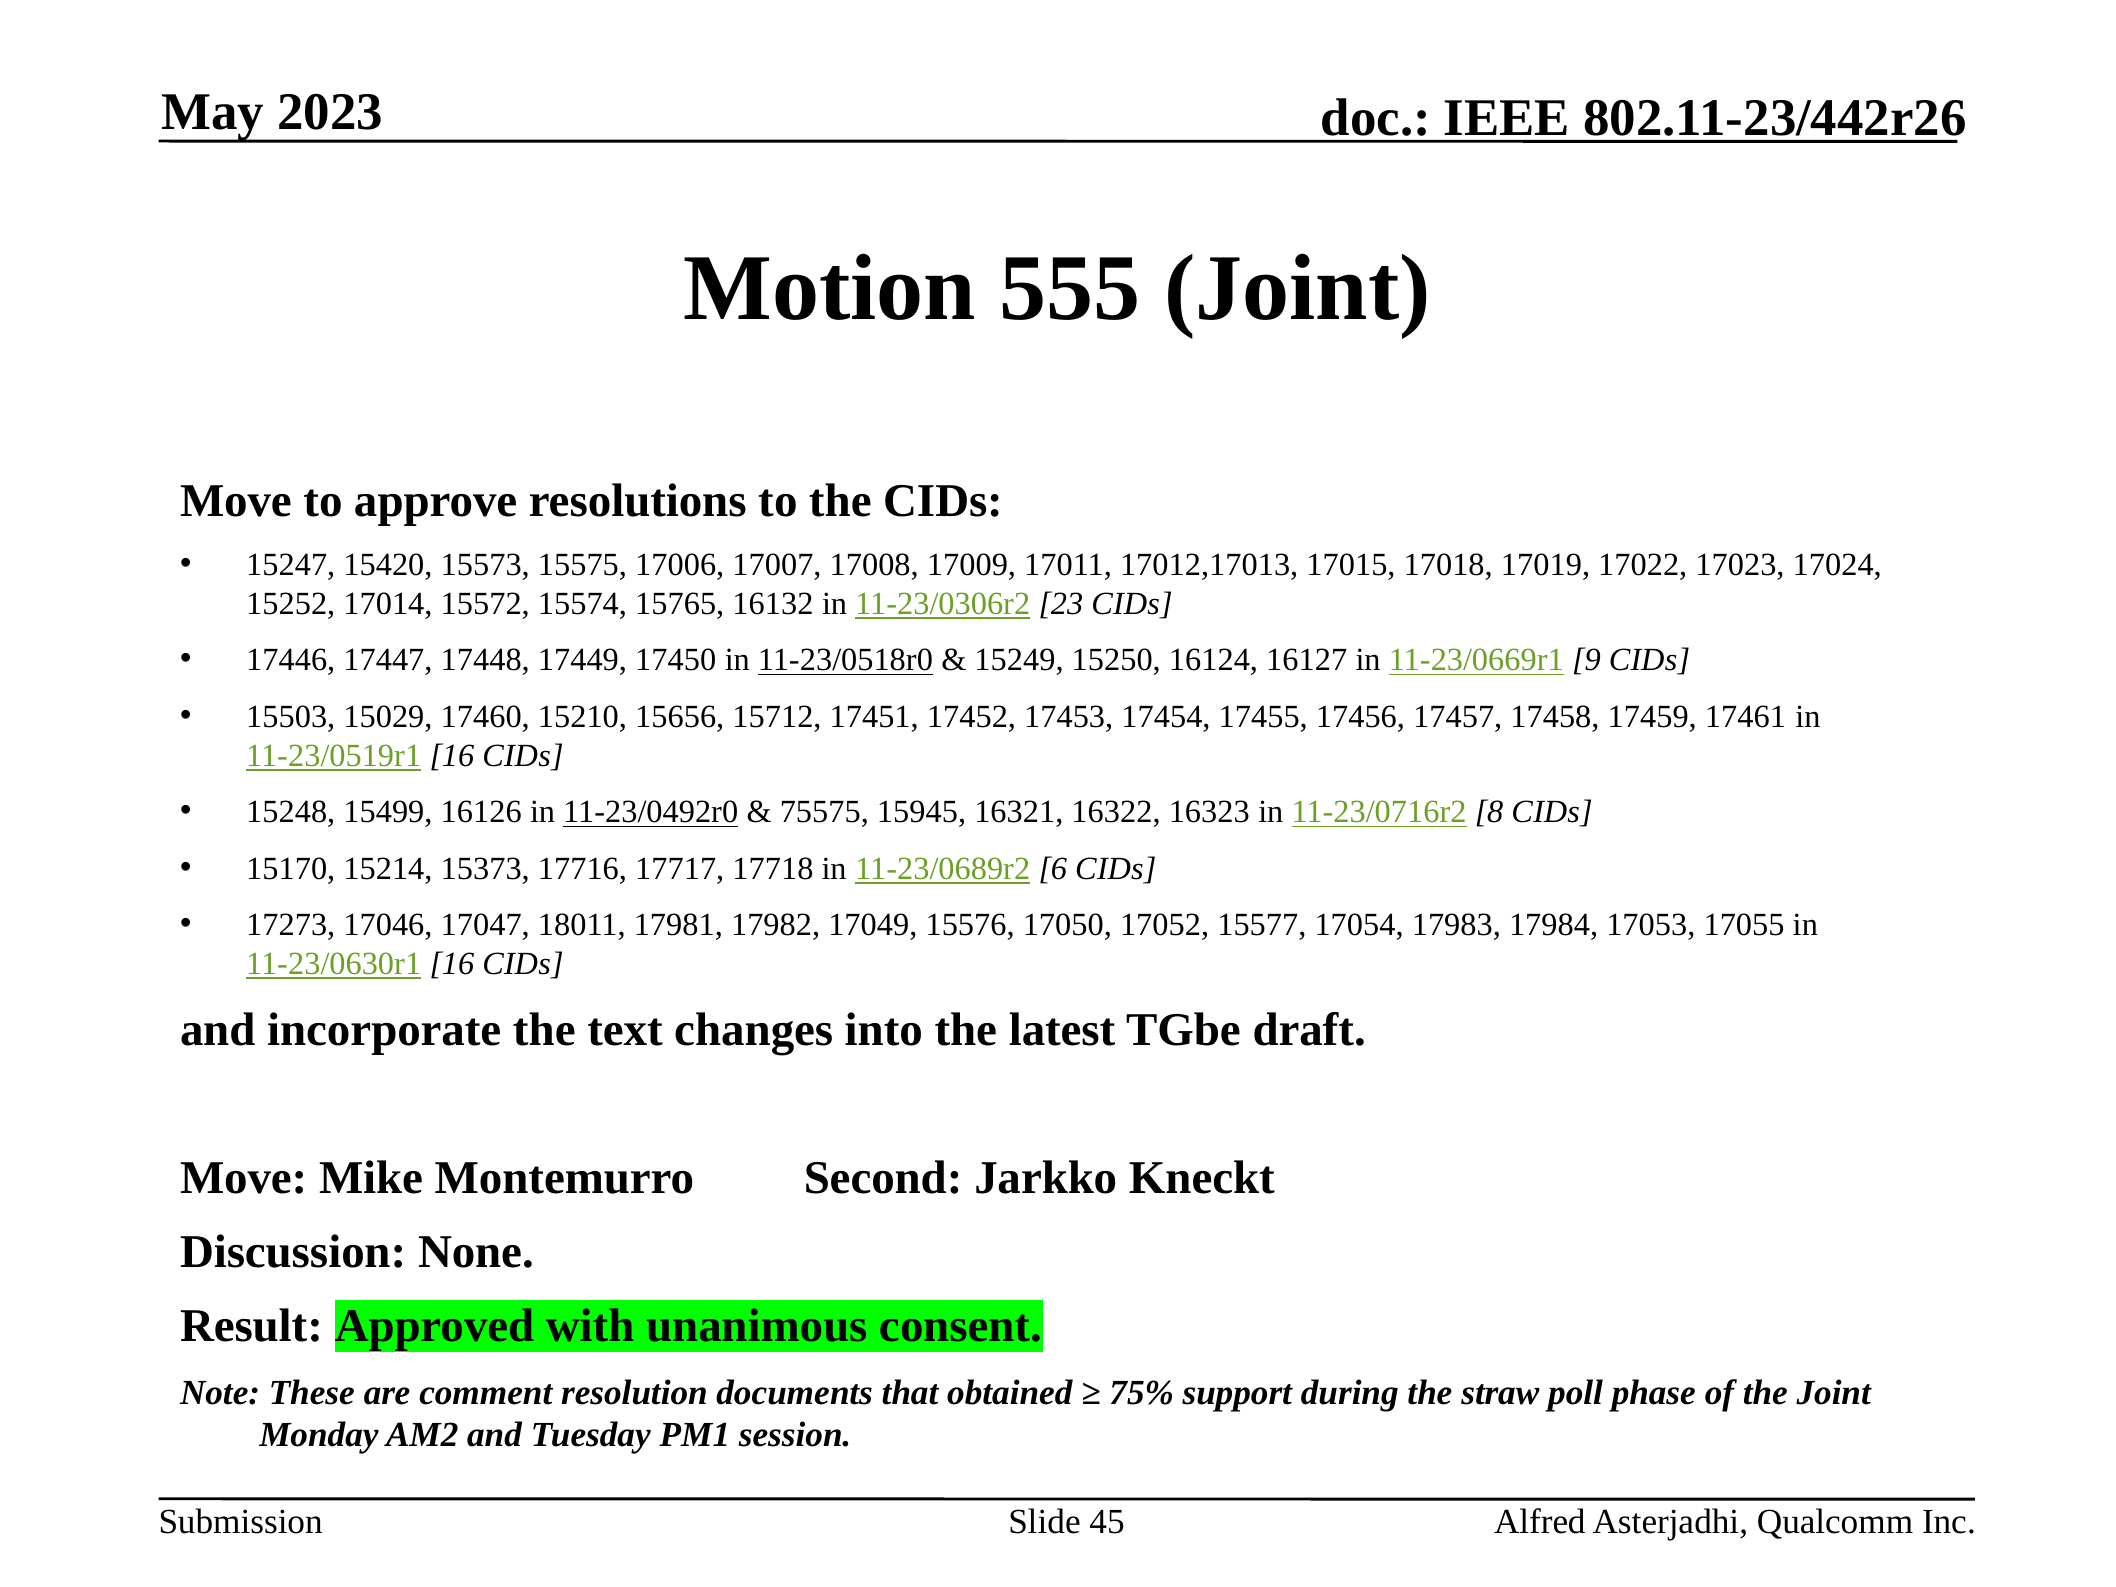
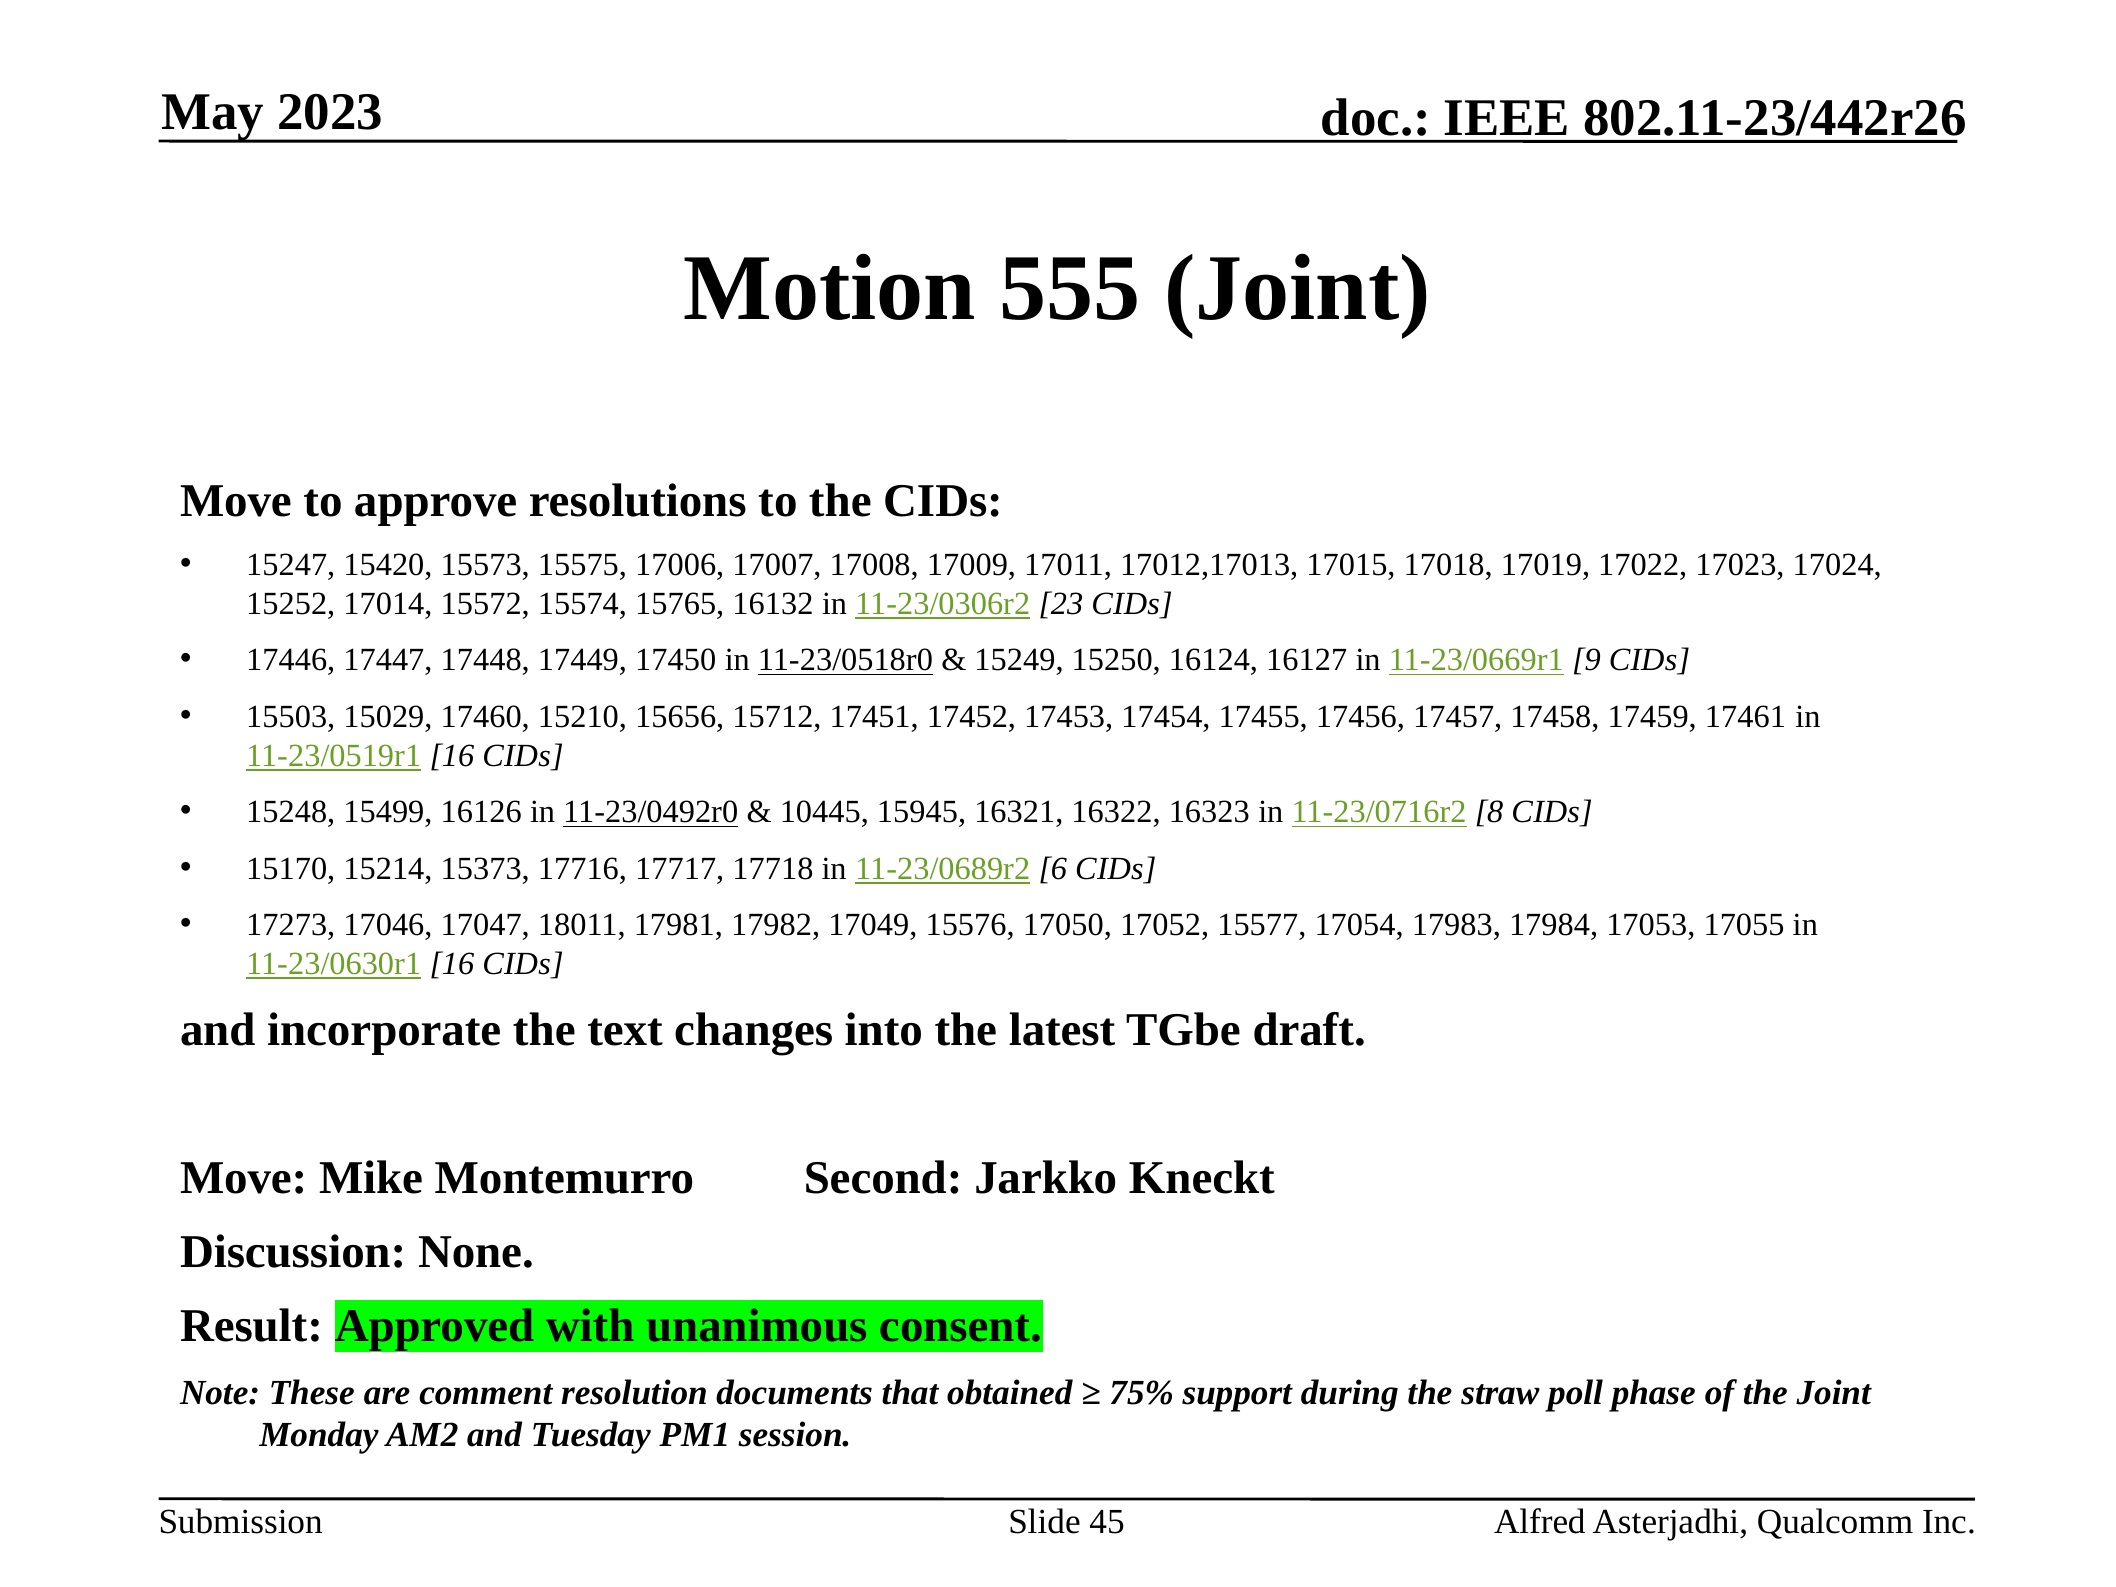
75575: 75575 -> 10445
